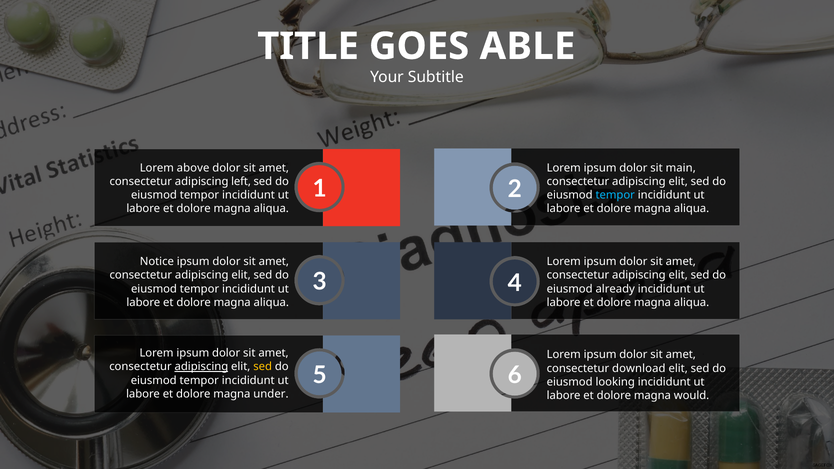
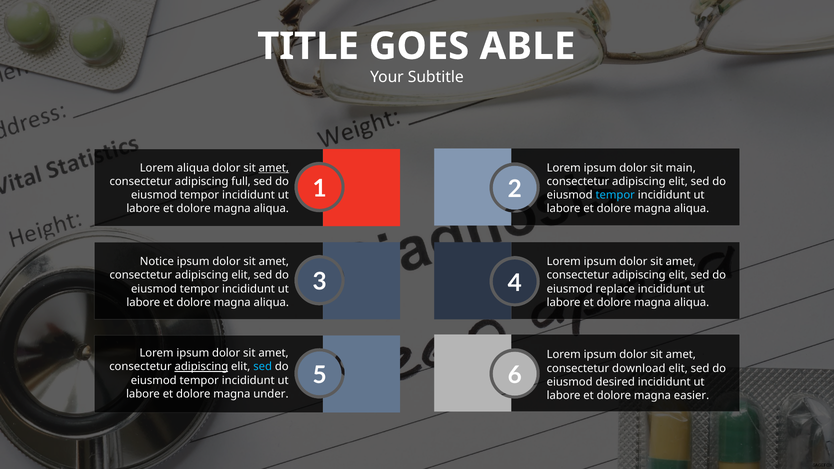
Lorem above: above -> aliqua
amet at (274, 168) underline: none -> present
left: left -> full
already: already -> replace
sed at (263, 367) colour: yellow -> light blue
looking: looking -> desired
would: would -> easier
